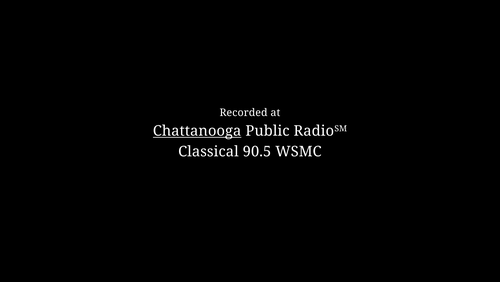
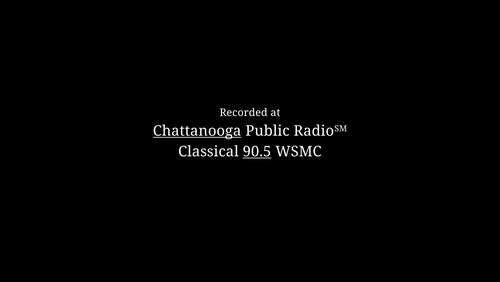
90.5 underline: none -> present
